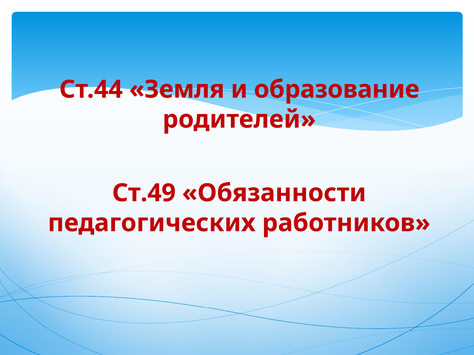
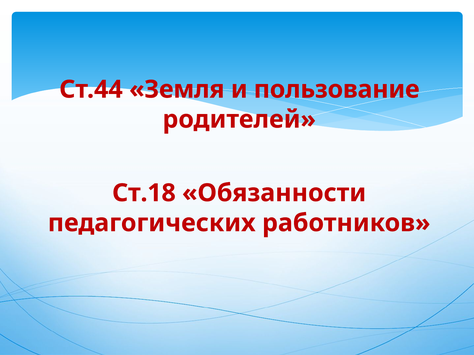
образование: образование -> пользование
Ст.49: Ст.49 -> Ст.18
